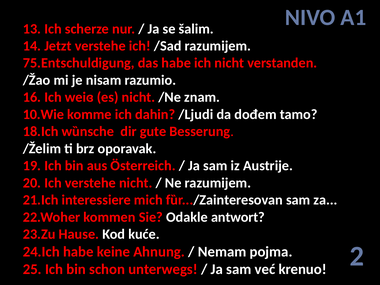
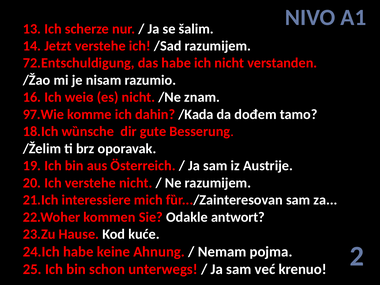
75.Entschuldigung: 75.Entschuldigung -> 72.Entschuldigung
10.Wie: 10.Wie -> 97.Wie
/Ljudi: /Ljudi -> /Kada
